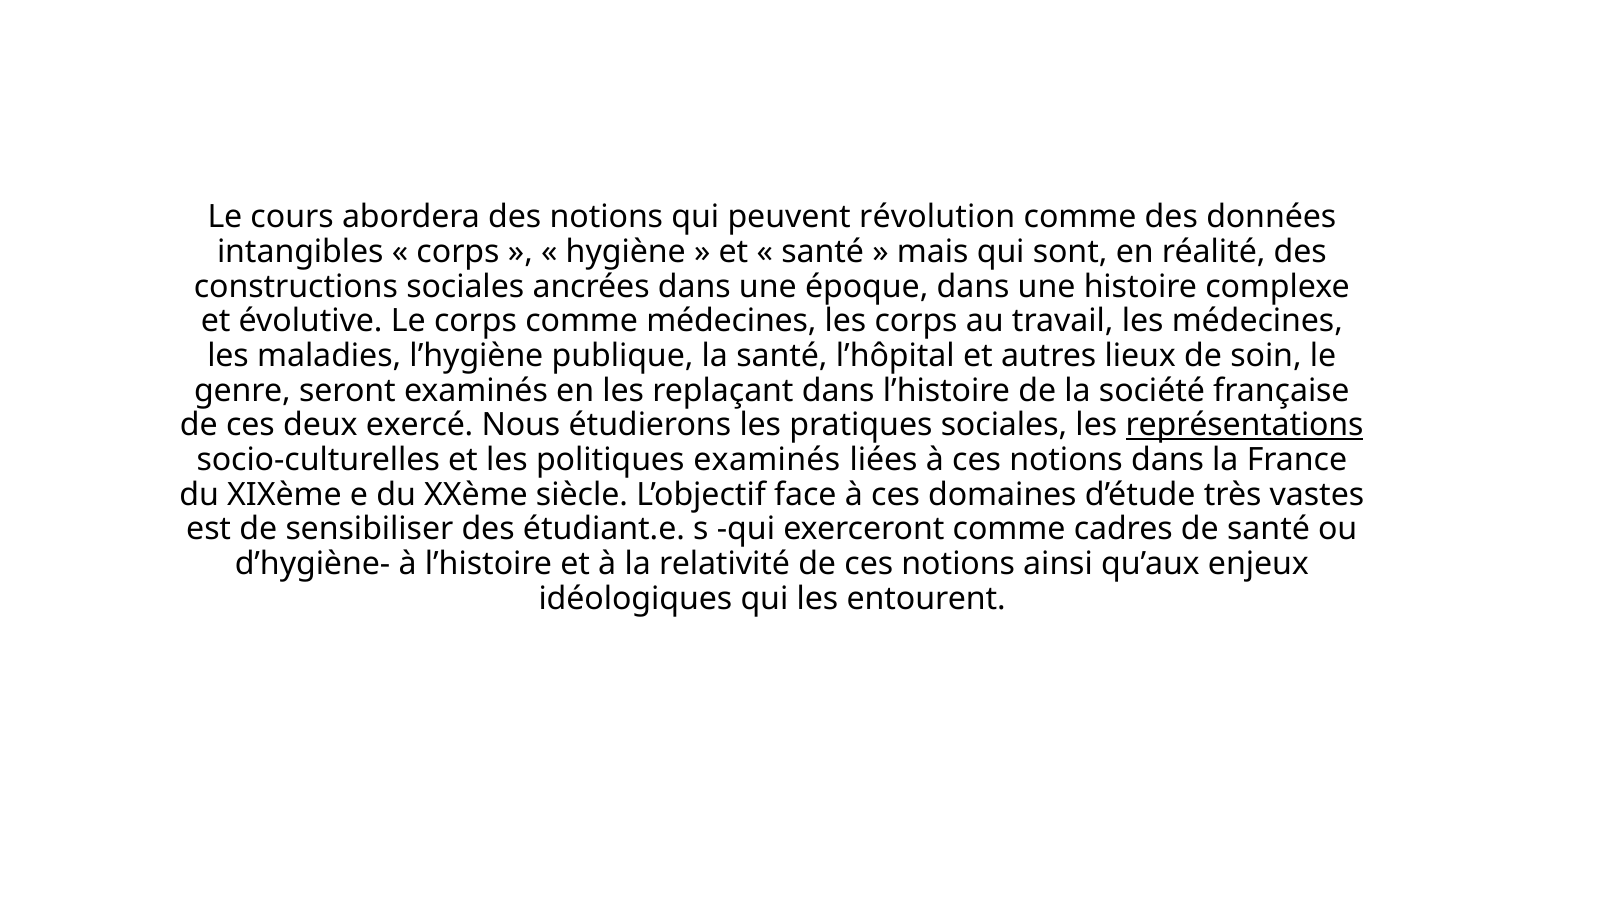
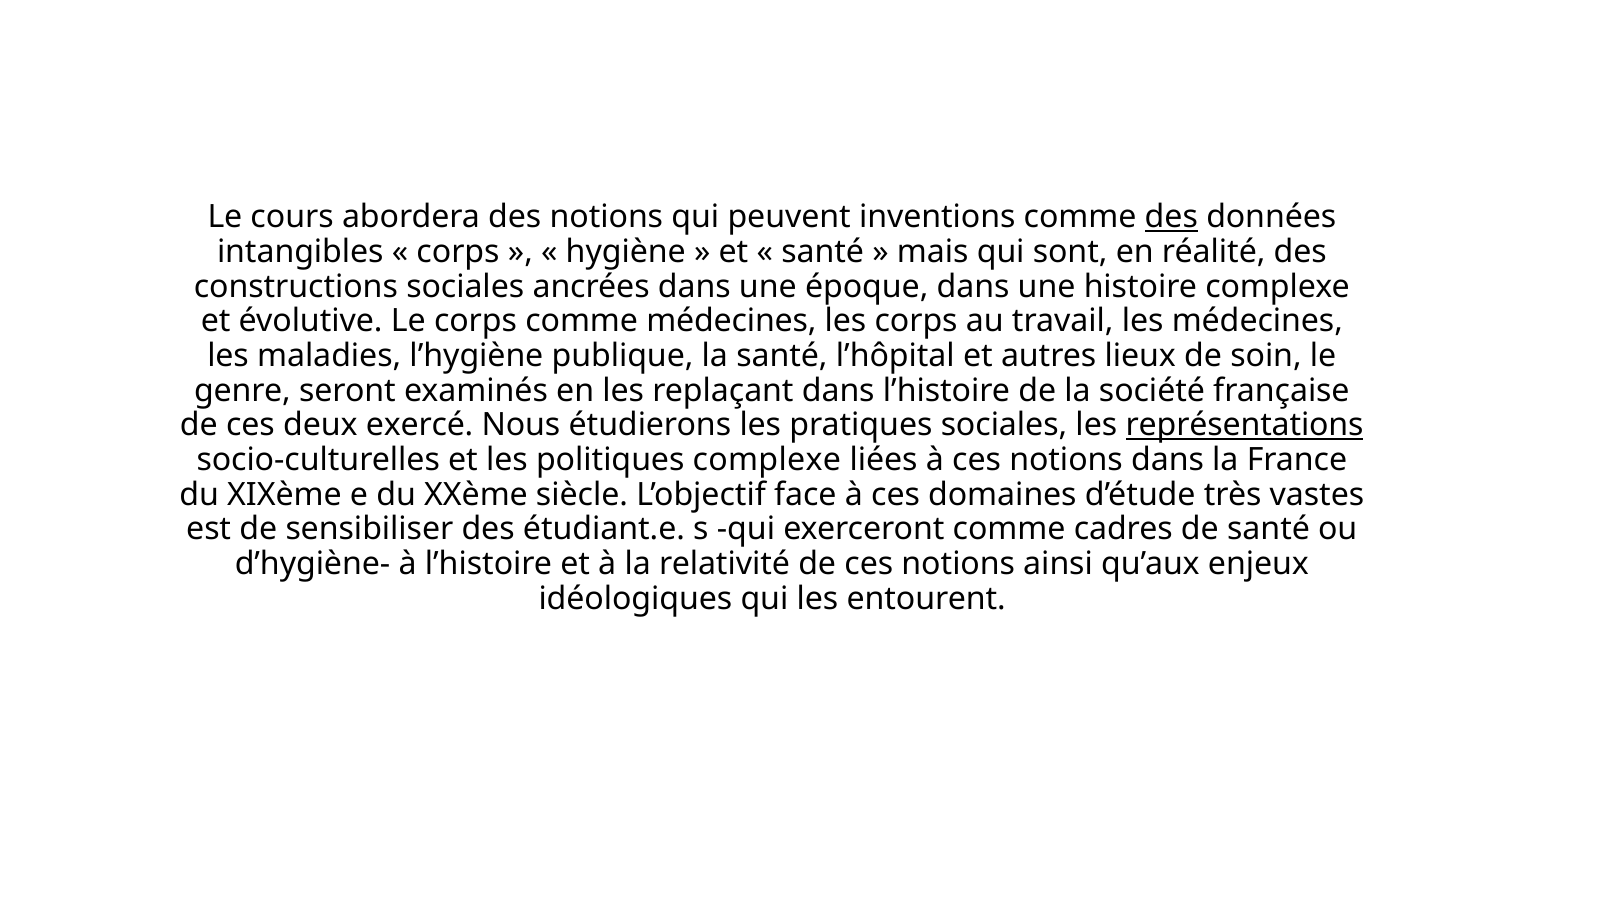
révolution: révolution -> inventions
des at (1171, 217) underline: none -> present
politiques examinés: examinés -> complexe
